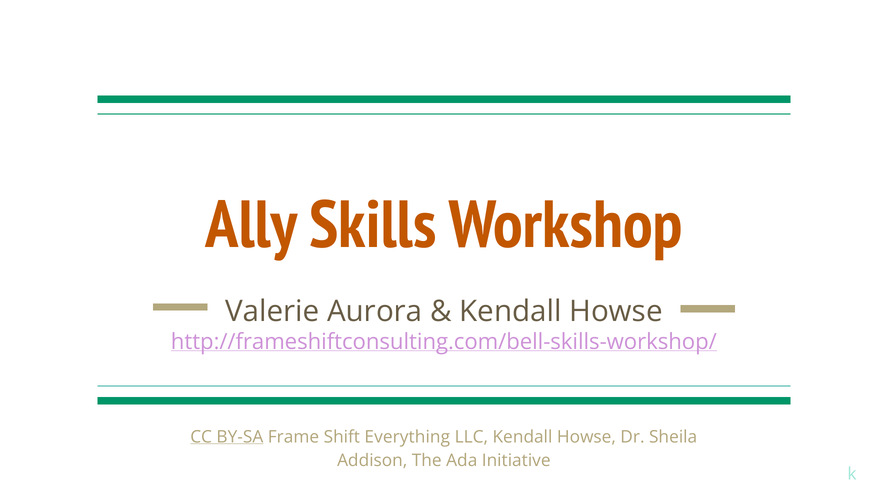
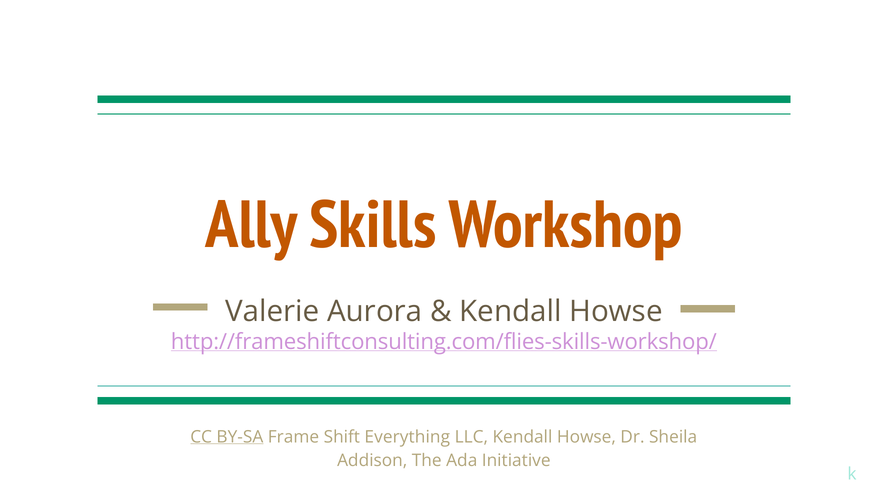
http://frameshiftconsulting.com/bell-skills-workshop/: http://frameshiftconsulting.com/bell-skills-workshop/ -> http://frameshiftconsulting.com/flies-skills-workshop/
